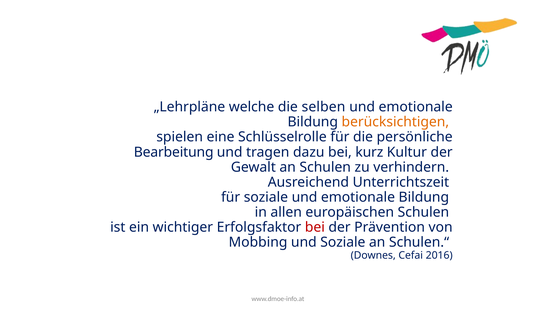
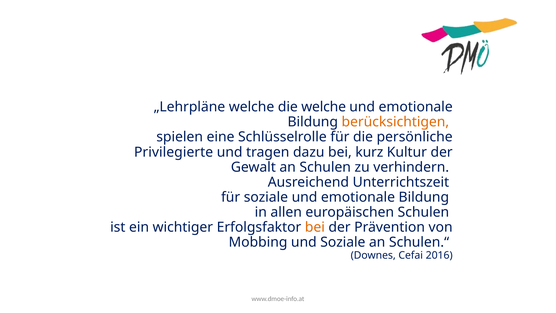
die selben: selben -> welche
Bearbeitung: Bearbeitung -> Privilegierte
bei at (315, 227) colour: red -> orange
